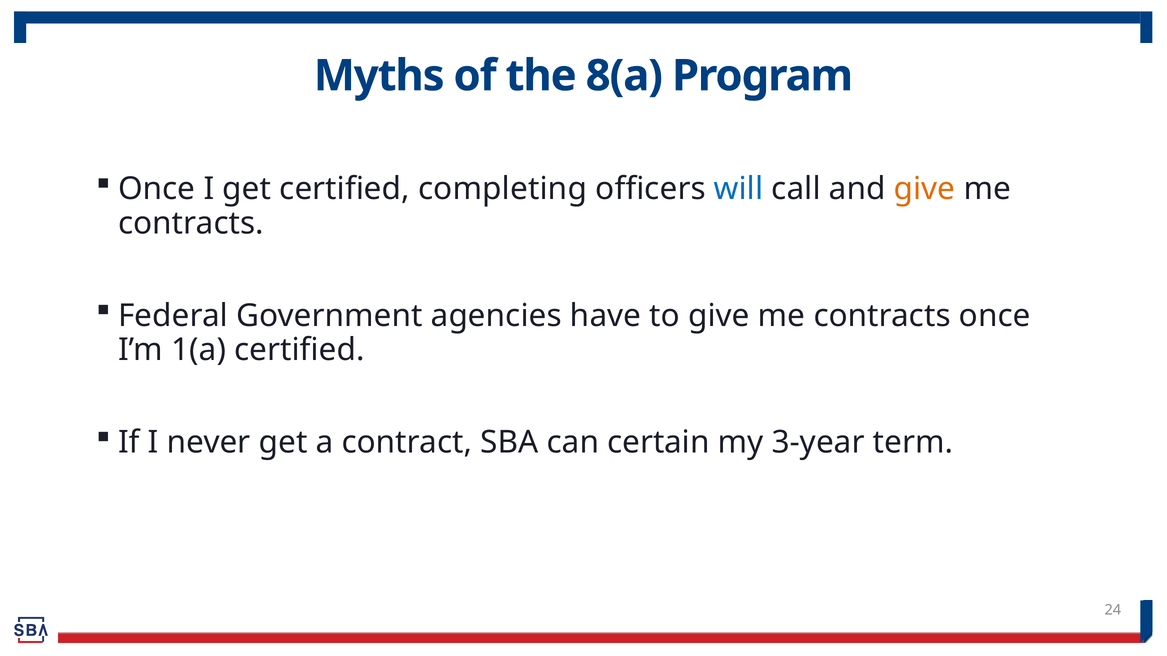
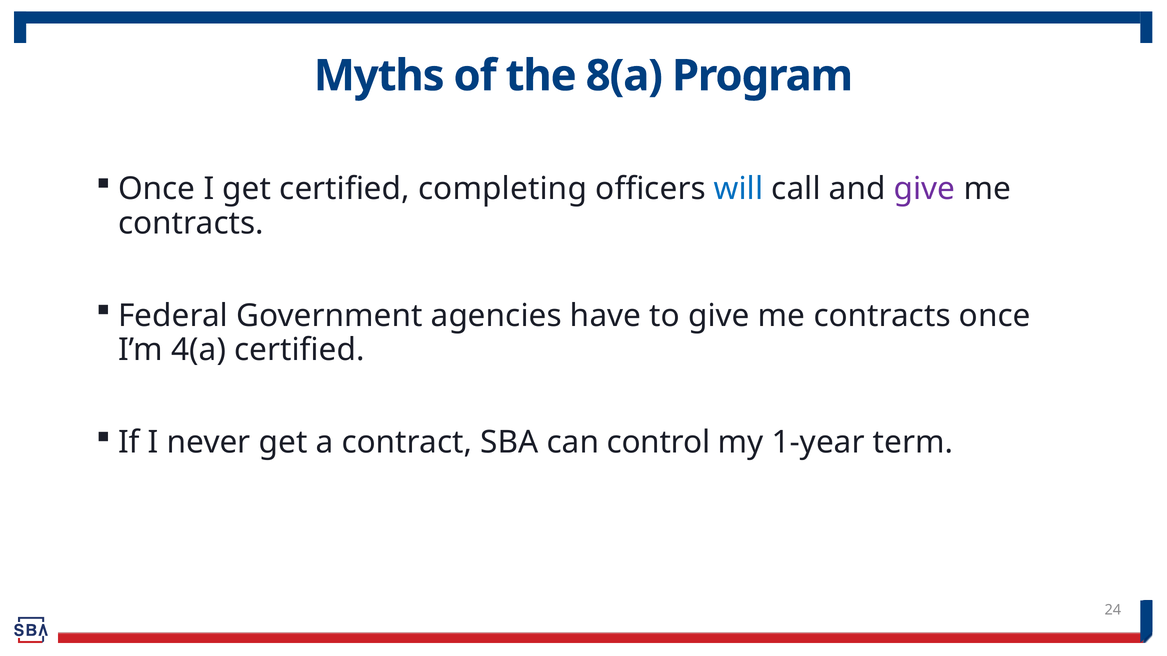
give at (925, 189) colour: orange -> purple
1(a: 1(a -> 4(a
certain: certain -> control
3-year: 3-year -> 1-year
